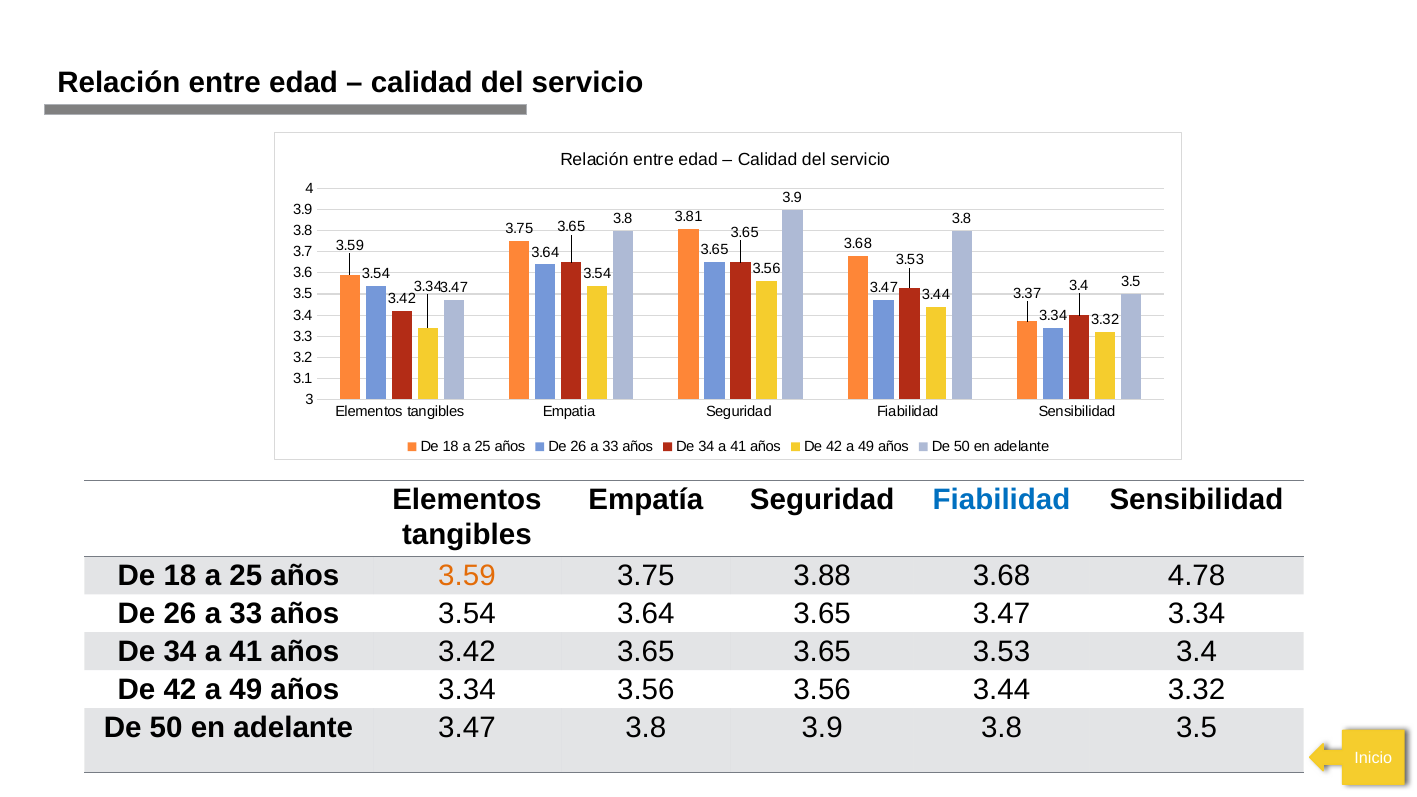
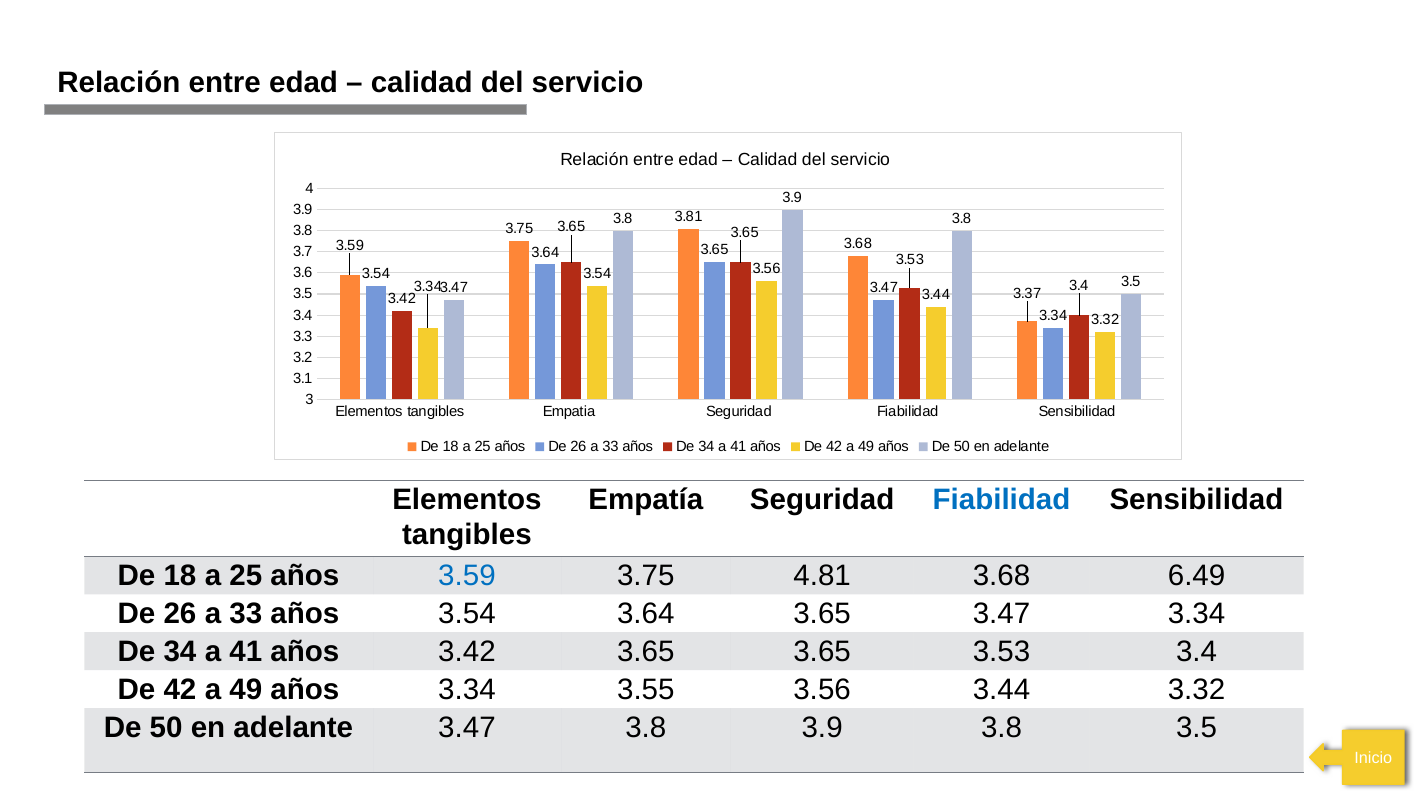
3.59 at (467, 576) colour: orange -> blue
3.88: 3.88 -> 4.81
4.78: 4.78 -> 6.49
3.34 3.56: 3.56 -> 3.55
